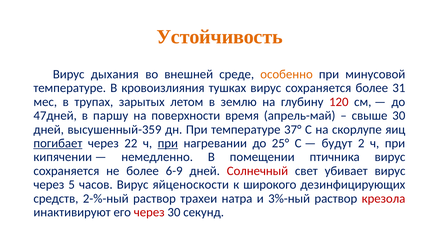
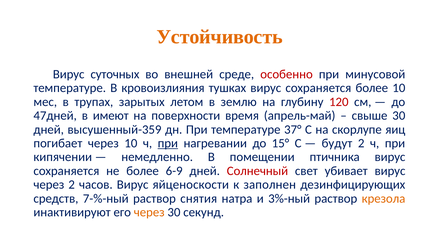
дыхания: дыхания -> суточных
особенно colour: orange -> red
более 31: 31 -> 10
паршу: паршу -> имеют
погибает underline: present -> none
через 22: 22 -> 10
25°: 25° -> 15°
через 5: 5 -> 2
широкого: широкого -> заполнен
2-%-ный: 2-%-ный -> 7-%-ный
трахеи: трахеи -> снятия
крезола colour: red -> orange
через at (149, 212) colour: red -> orange
